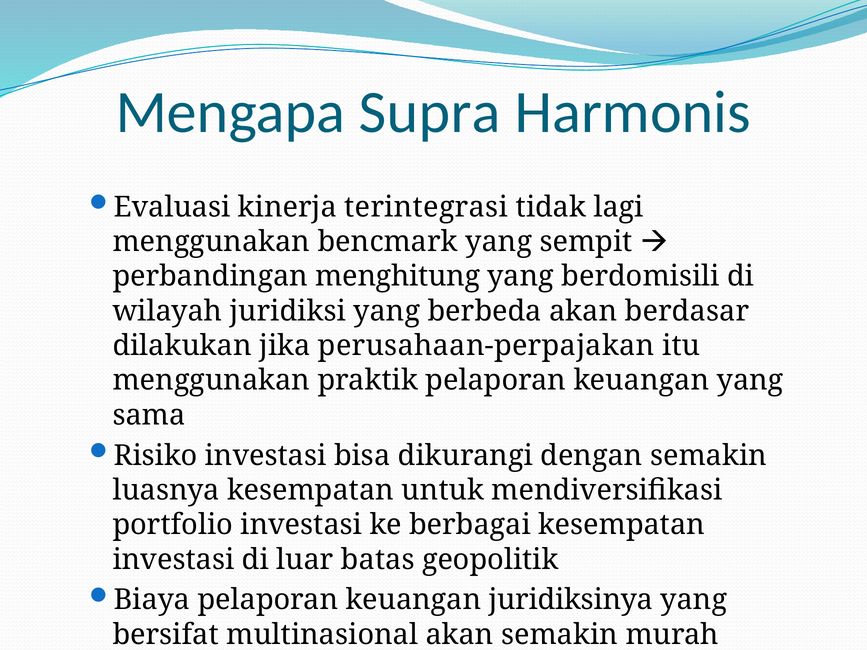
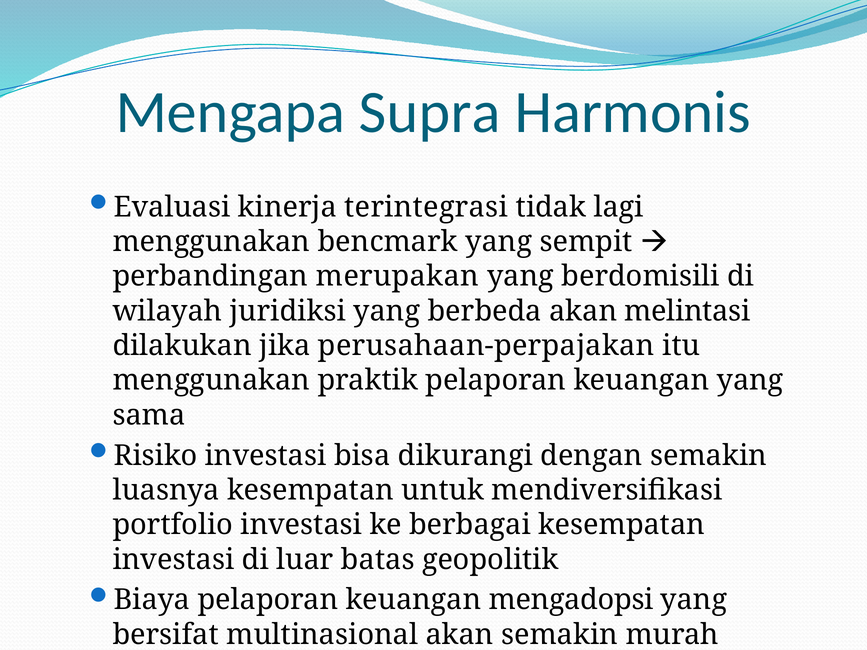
menghitung: menghitung -> merupakan
berdasar: berdasar -> melintasi
juridiksinya: juridiksinya -> mengadopsi
